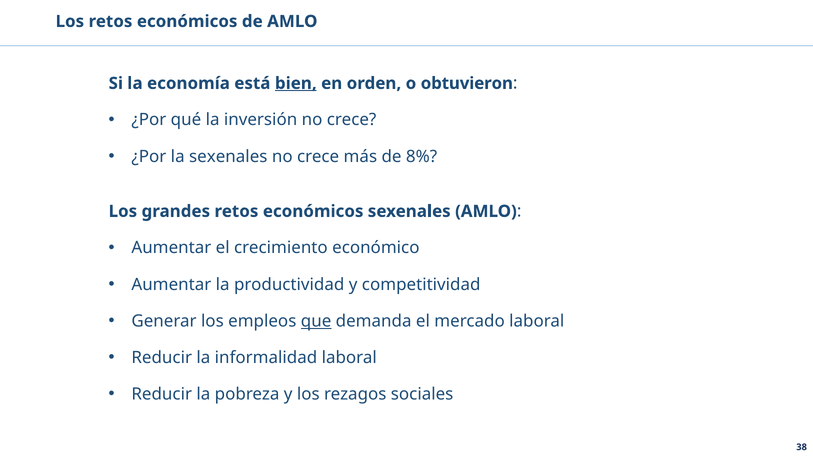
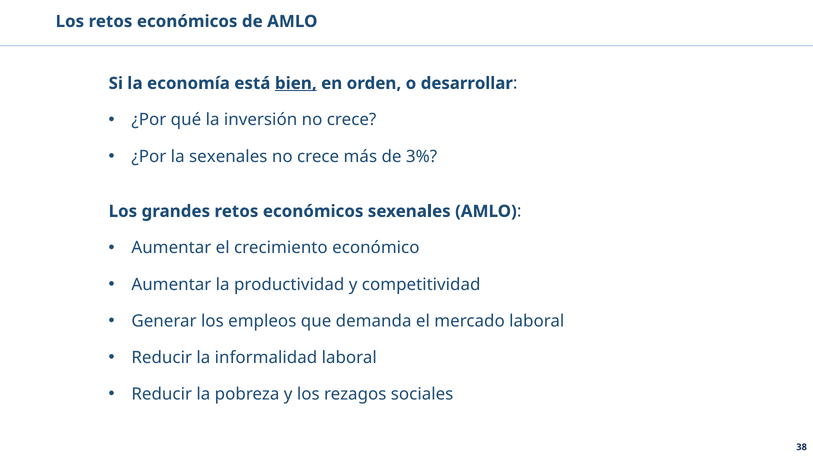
obtuvieron: obtuvieron -> desarrollar
8%: 8% -> 3%
que underline: present -> none
